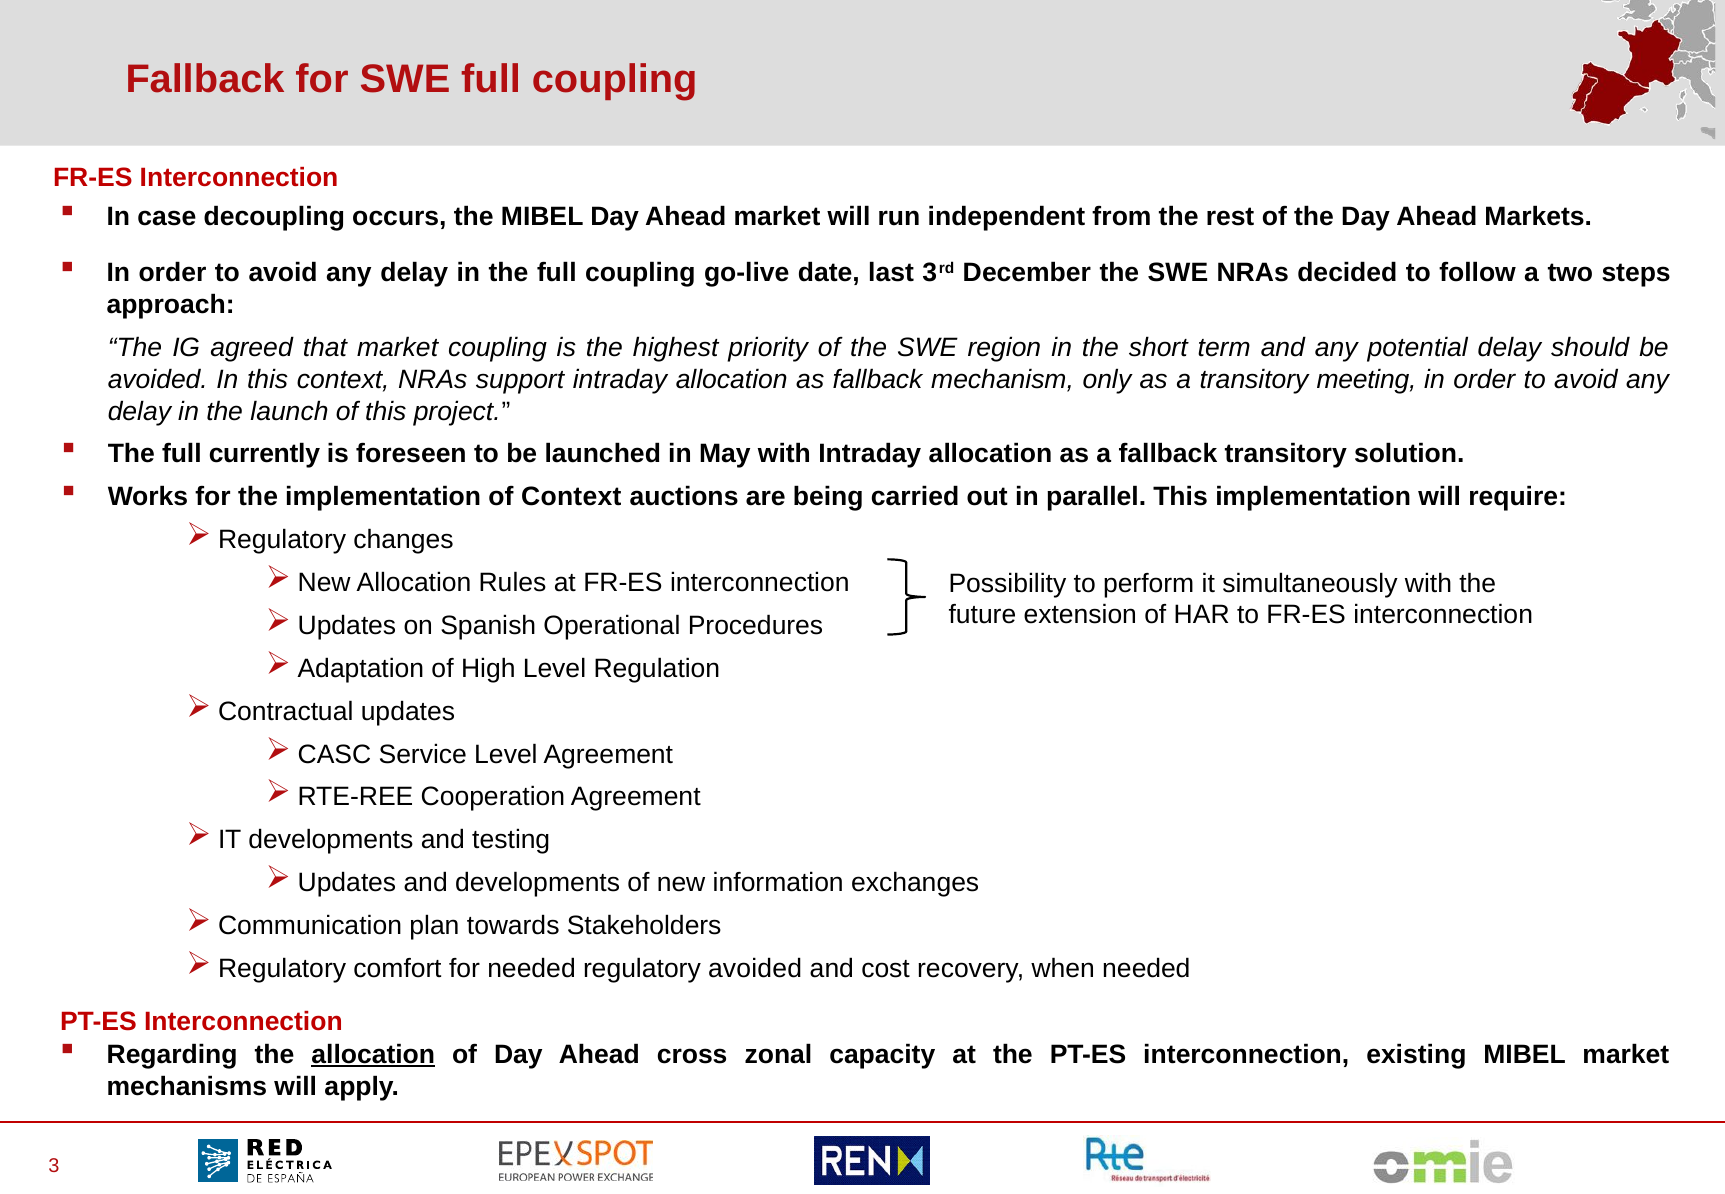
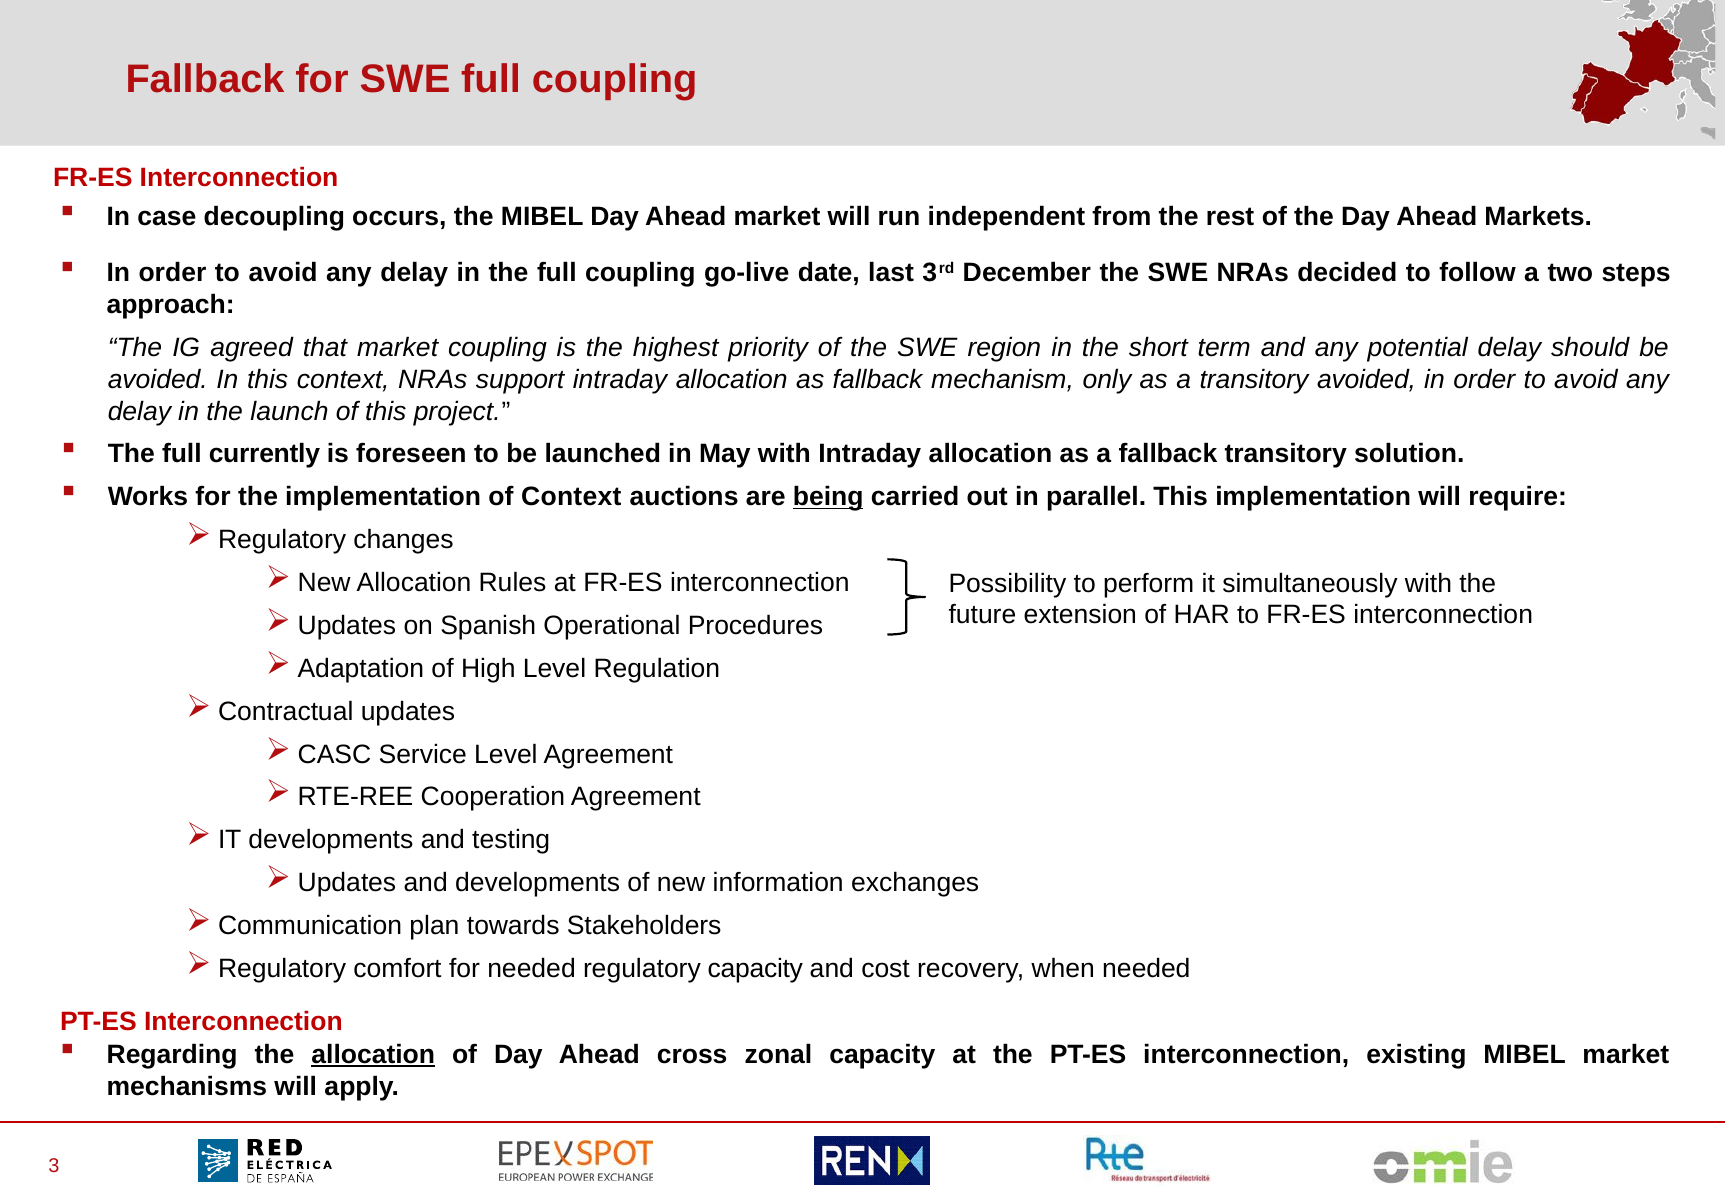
transitory meeting: meeting -> avoided
being underline: none -> present
regulatory avoided: avoided -> capacity
